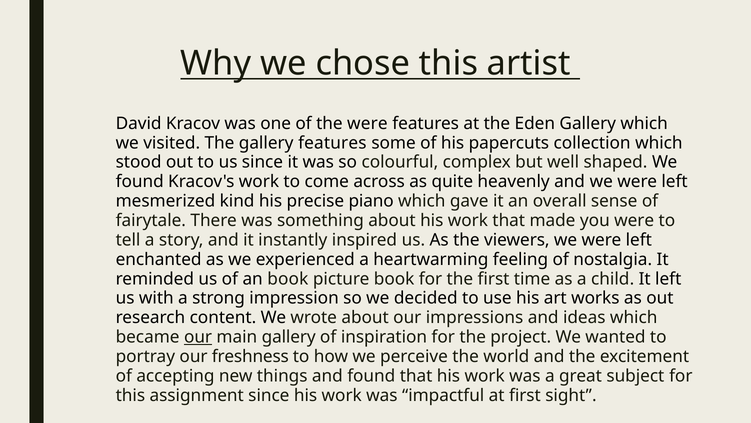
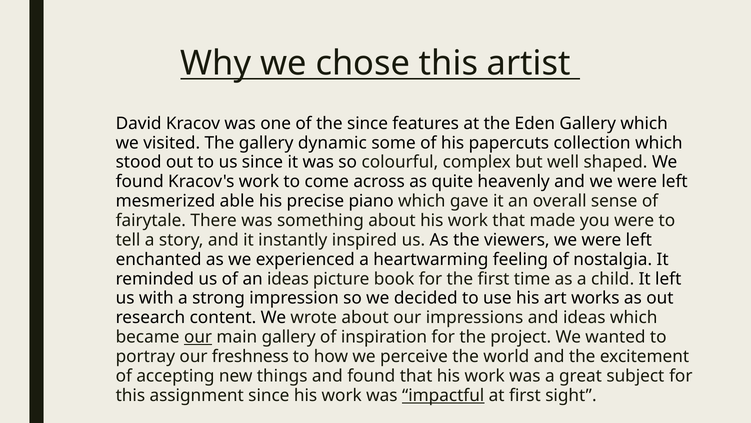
the were: were -> since
gallery features: features -> dynamic
kind: kind -> able
an book: book -> ideas
impactful underline: none -> present
